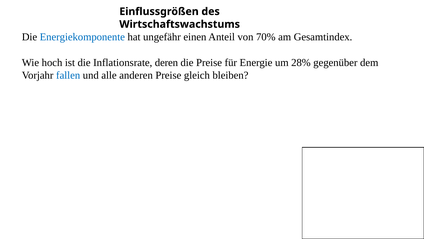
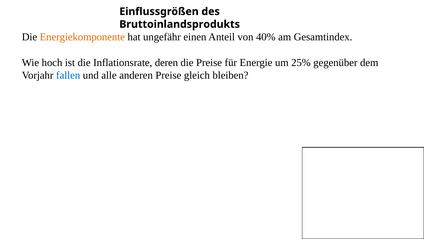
Wirtschaftswachstums: Wirtschaftswachstums -> Bruttoinlandsprodukts
Energiekomponente colour: blue -> orange
70%: 70% -> 40%
28%: 28% -> 25%
